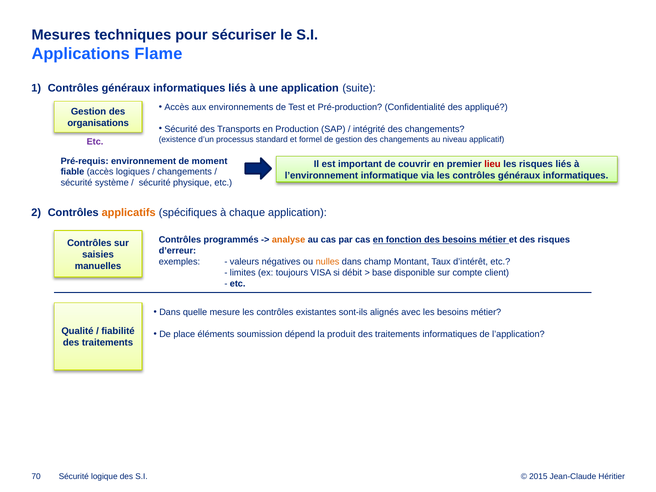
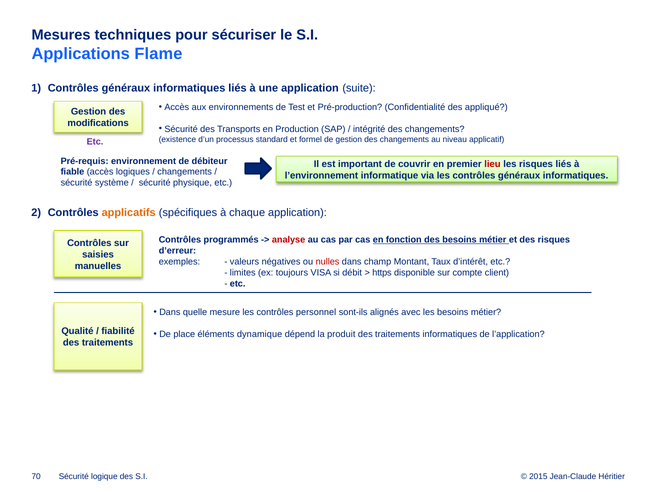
organisations: organisations -> modifications
moment: moment -> débiteur
analyse colour: orange -> red
nulles colour: orange -> red
base: base -> https
existantes: existantes -> personnel
soumission: soumission -> dynamique
